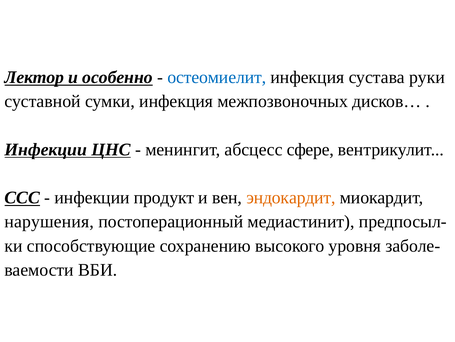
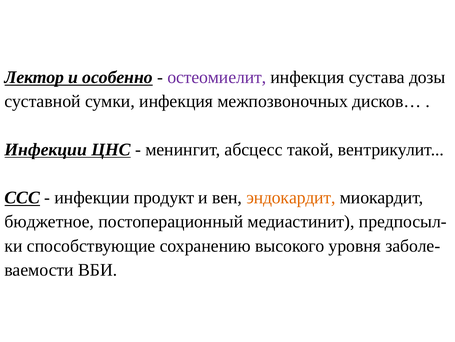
остеомиелит colour: blue -> purple
руки: руки -> дозы
сфере: сфере -> такой
нарушения: нарушения -> бюджетное
